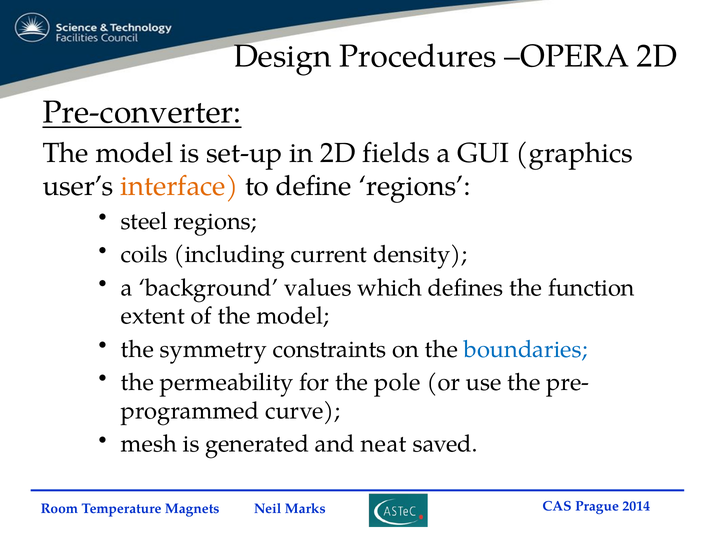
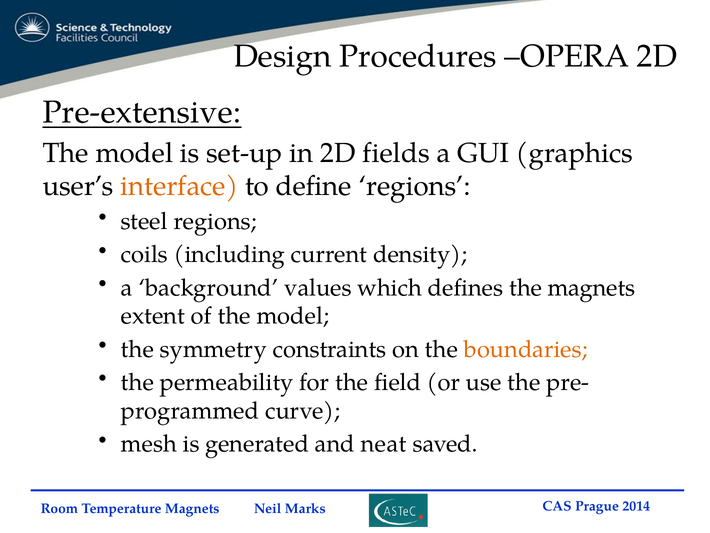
Pre-converter: Pre-converter -> Pre-extensive
the function: function -> magnets
boundaries colour: blue -> orange
pole: pole -> field
